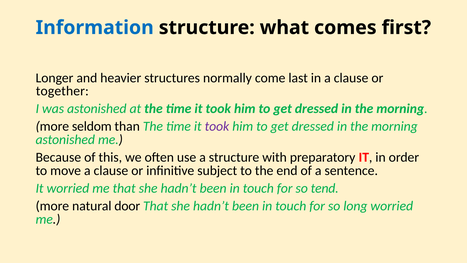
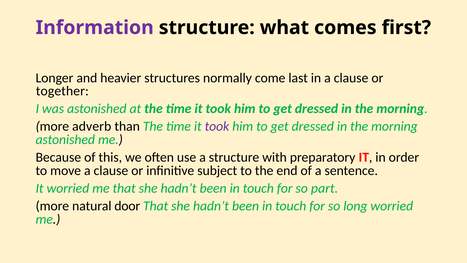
Information colour: blue -> purple
seldom: seldom -> adverb
tend: tend -> part
